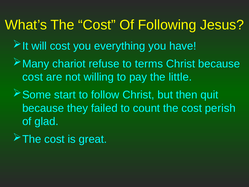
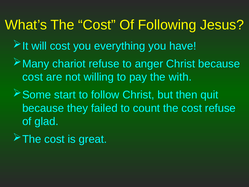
terms: terms -> anger
little: little -> with
cost perish: perish -> refuse
